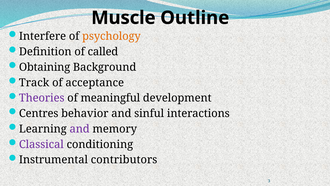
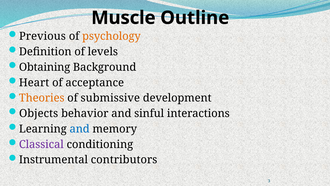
Interfere: Interfere -> Previous
called: called -> levels
Track: Track -> Heart
Theories colour: purple -> orange
meaningful: meaningful -> submissive
Centres: Centres -> Objects
and at (80, 129) colour: purple -> blue
